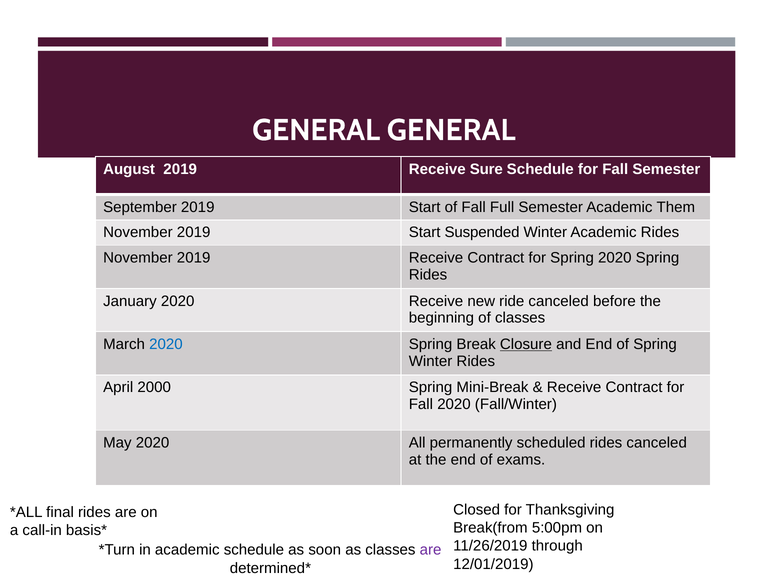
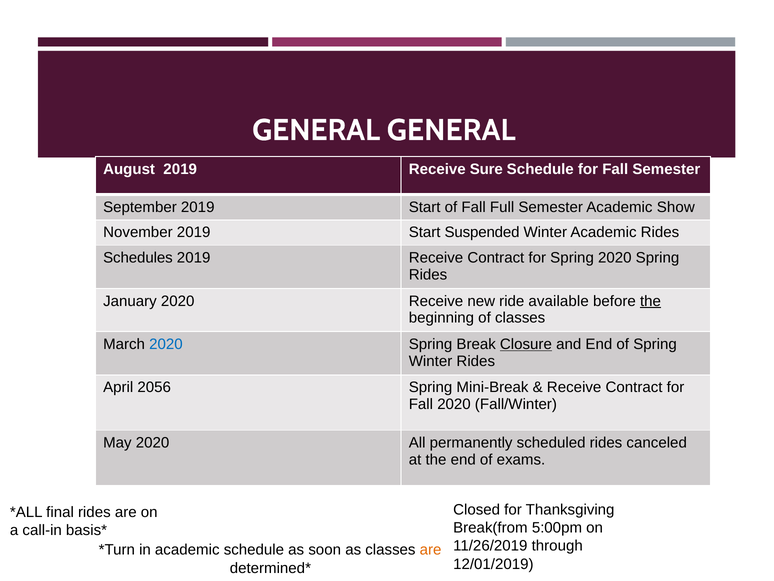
Them: Them -> Show
November at (138, 258): November -> Schedules
ride canceled: canceled -> available
the at (650, 301) underline: none -> present
2000: 2000 -> 2056
are at (431, 550) colour: purple -> orange
